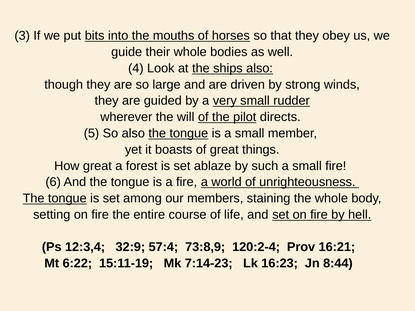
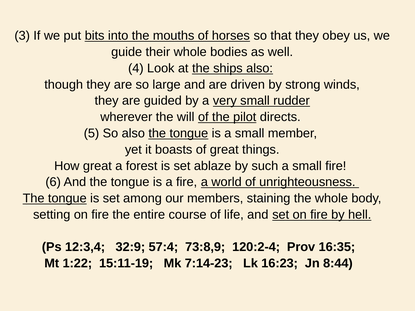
16:21: 16:21 -> 16:35
6:22: 6:22 -> 1:22
